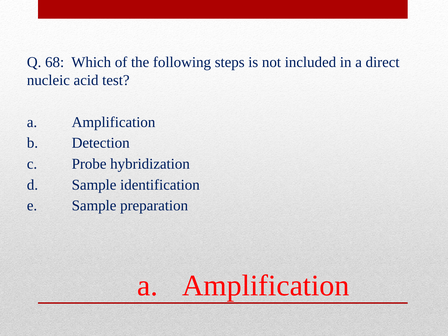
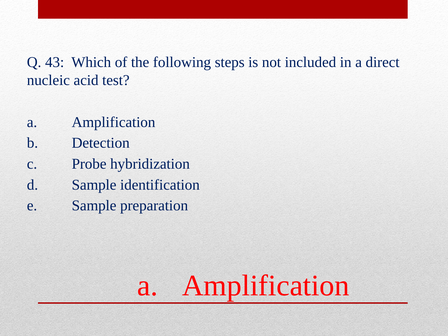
68: 68 -> 43
